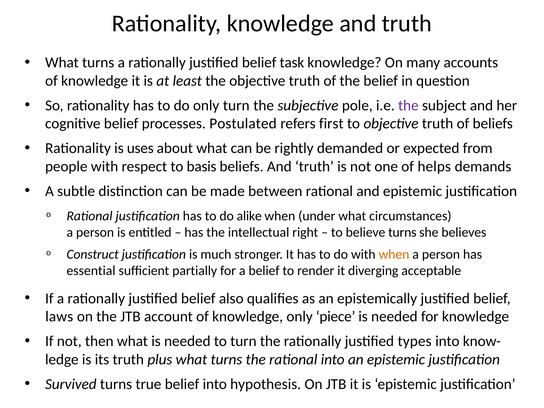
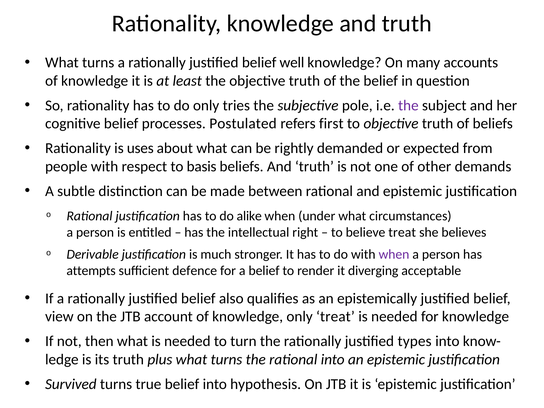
task: task -> well
only turn: turn -> tries
helps: helps -> other
believe turns: turns -> treat
Construct: Construct -> Derivable
when at (394, 254) colour: orange -> purple
essential: essential -> attempts
partially: partially -> defence
laws: laws -> view
only piece: piece -> treat
